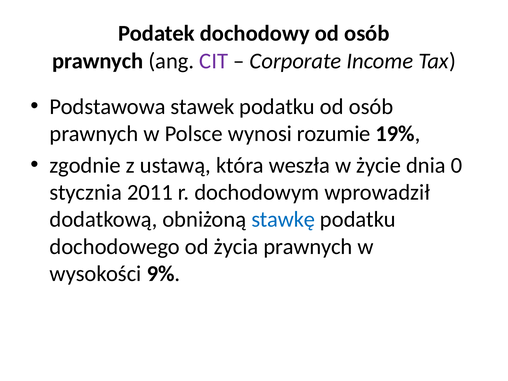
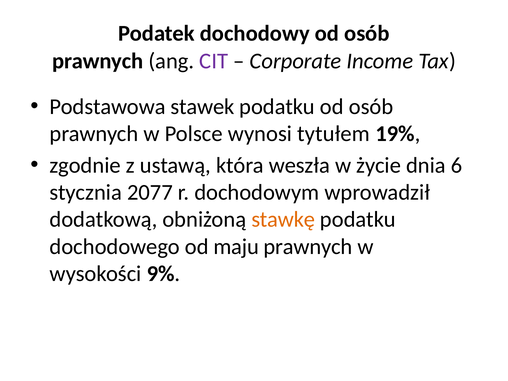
rozumie: rozumie -> tytułem
0: 0 -> 6
2011: 2011 -> 2077
stawkę colour: blue -> orange
życia: życia -> maju
